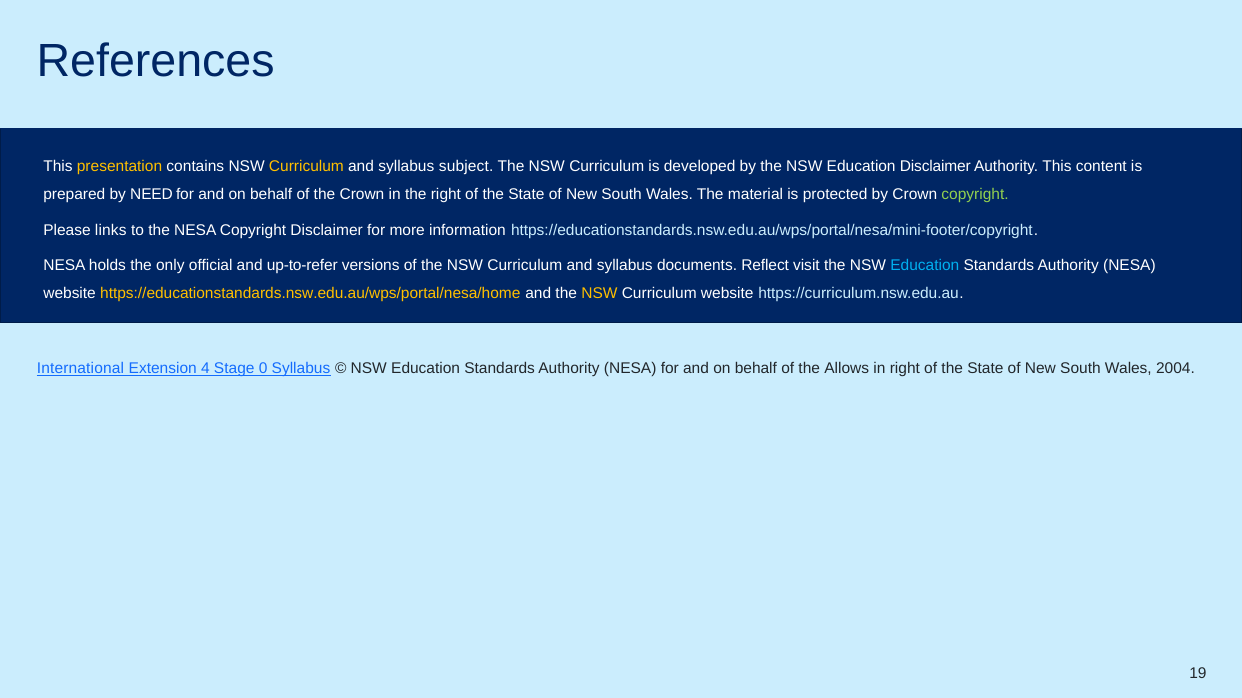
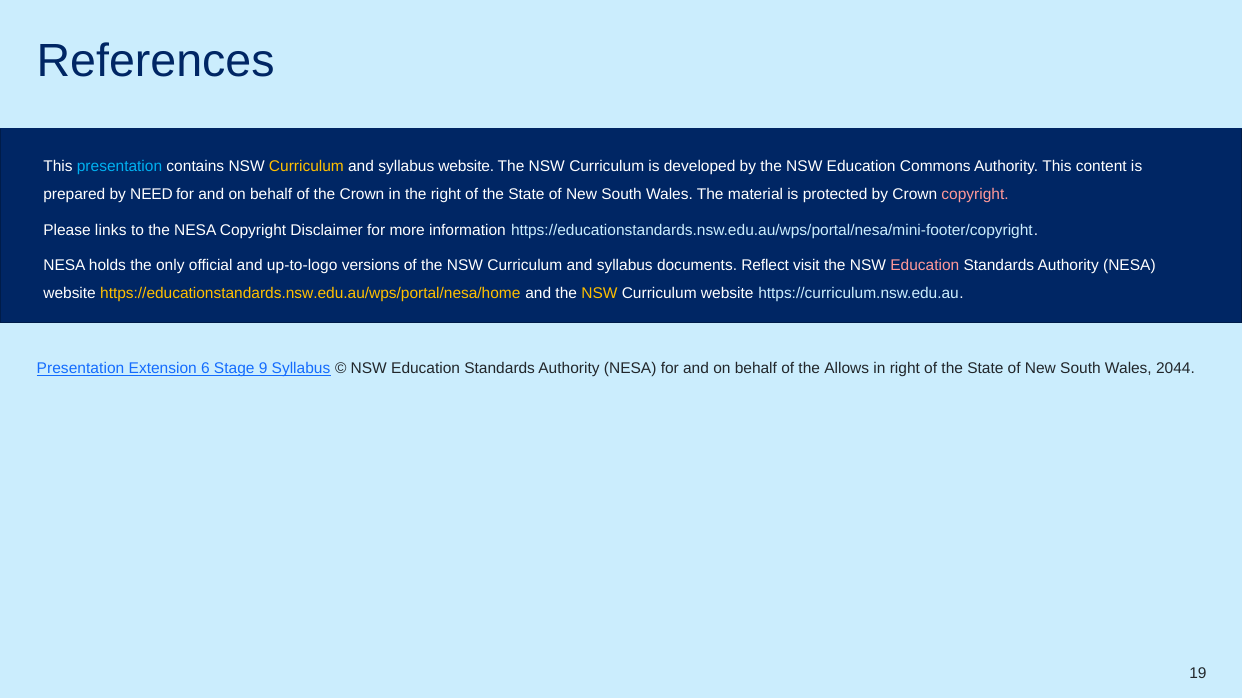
presentation at (120, 167) colour: yellow -> light blue
syllabus subject: subject -> website
Education Disclaimer: Disclaimer -> Commons
copyright at (975, 195) colour: light green -> pink
up-to-refer: up-to-refer -> up-to-logo
Education at (925, 266) colour: light blue -> pink
International at (80, 369): International -> Presentation
4: 4 -> 6
0: 0 -> 9
2004: 2004 -> 2044
